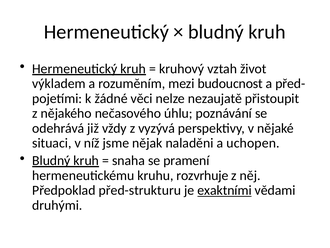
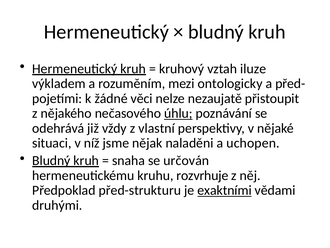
život: život -> iluze
budoucnost: budoucnost -> ontologicky
úhlu underline: none -> present
vyzývá: vyzývá -> vlastní
pramení: pramení -> určován
